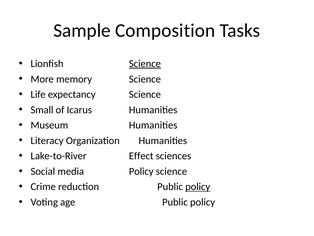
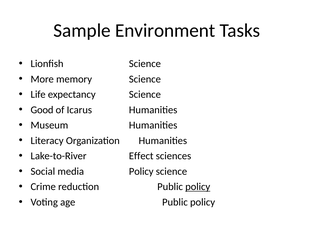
Composition: Composition -> Environment
Science at (145, 64) underline: present -> none
Small: Small -> Good
